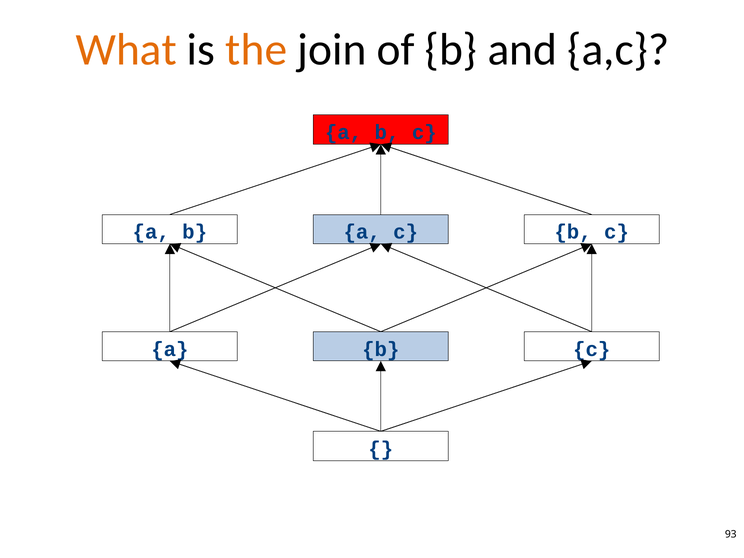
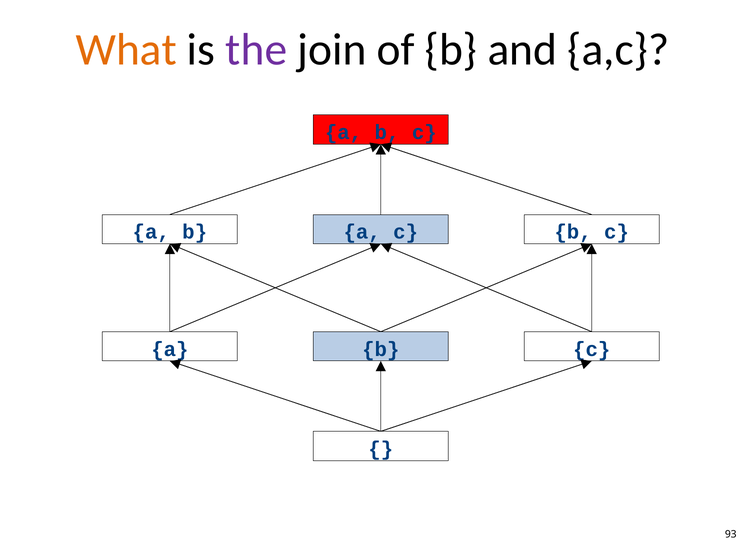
the colour: orange -> purple
